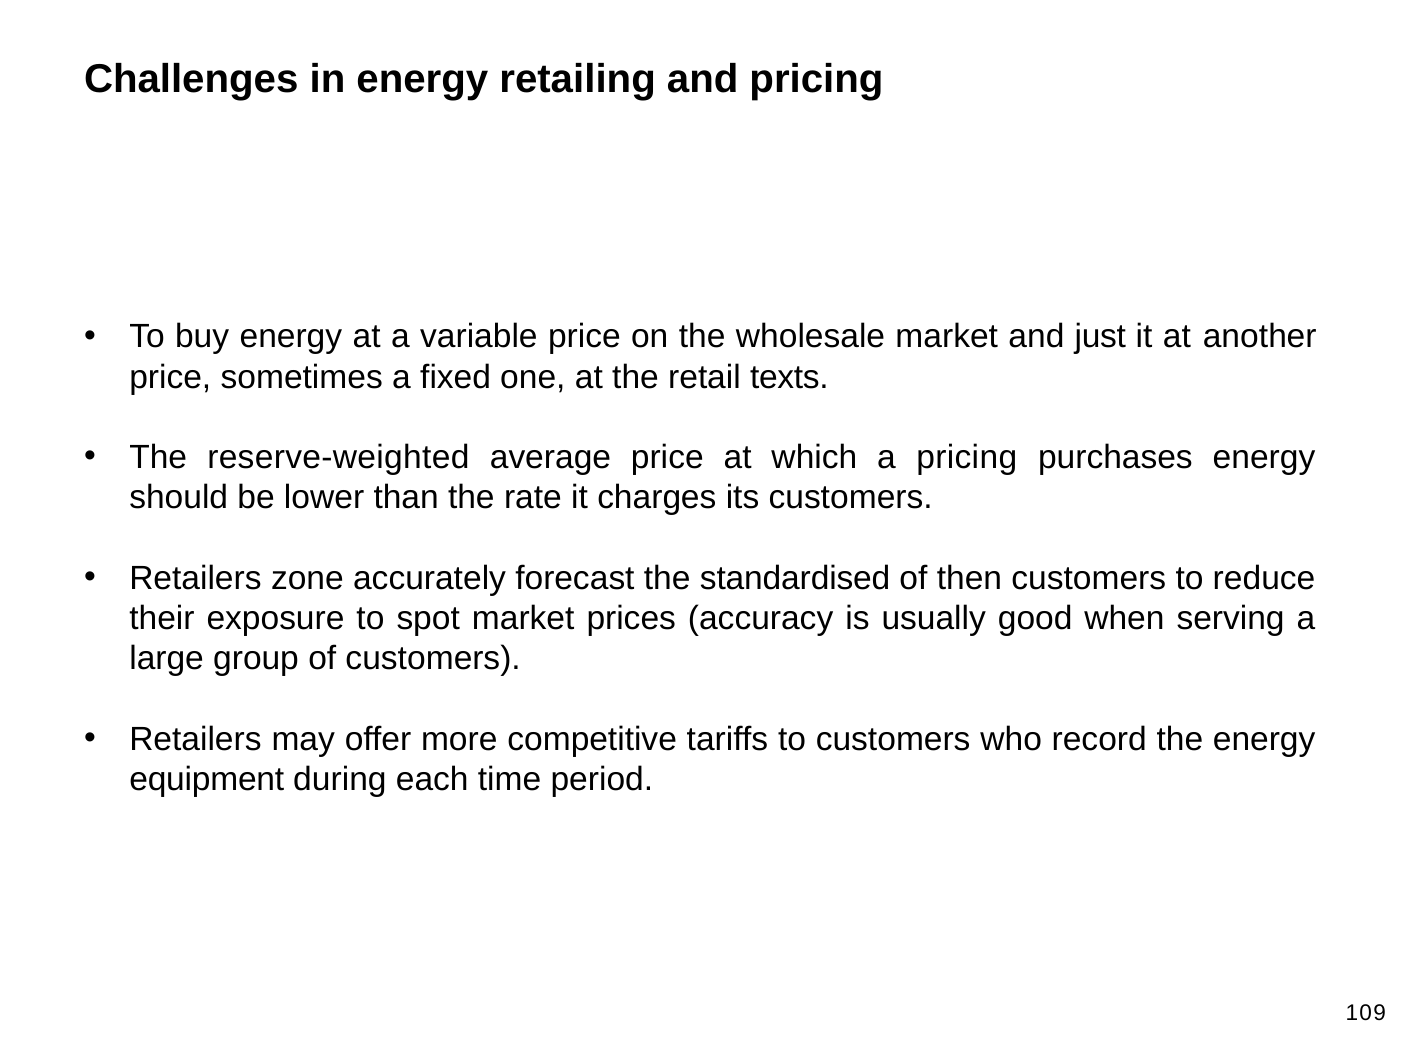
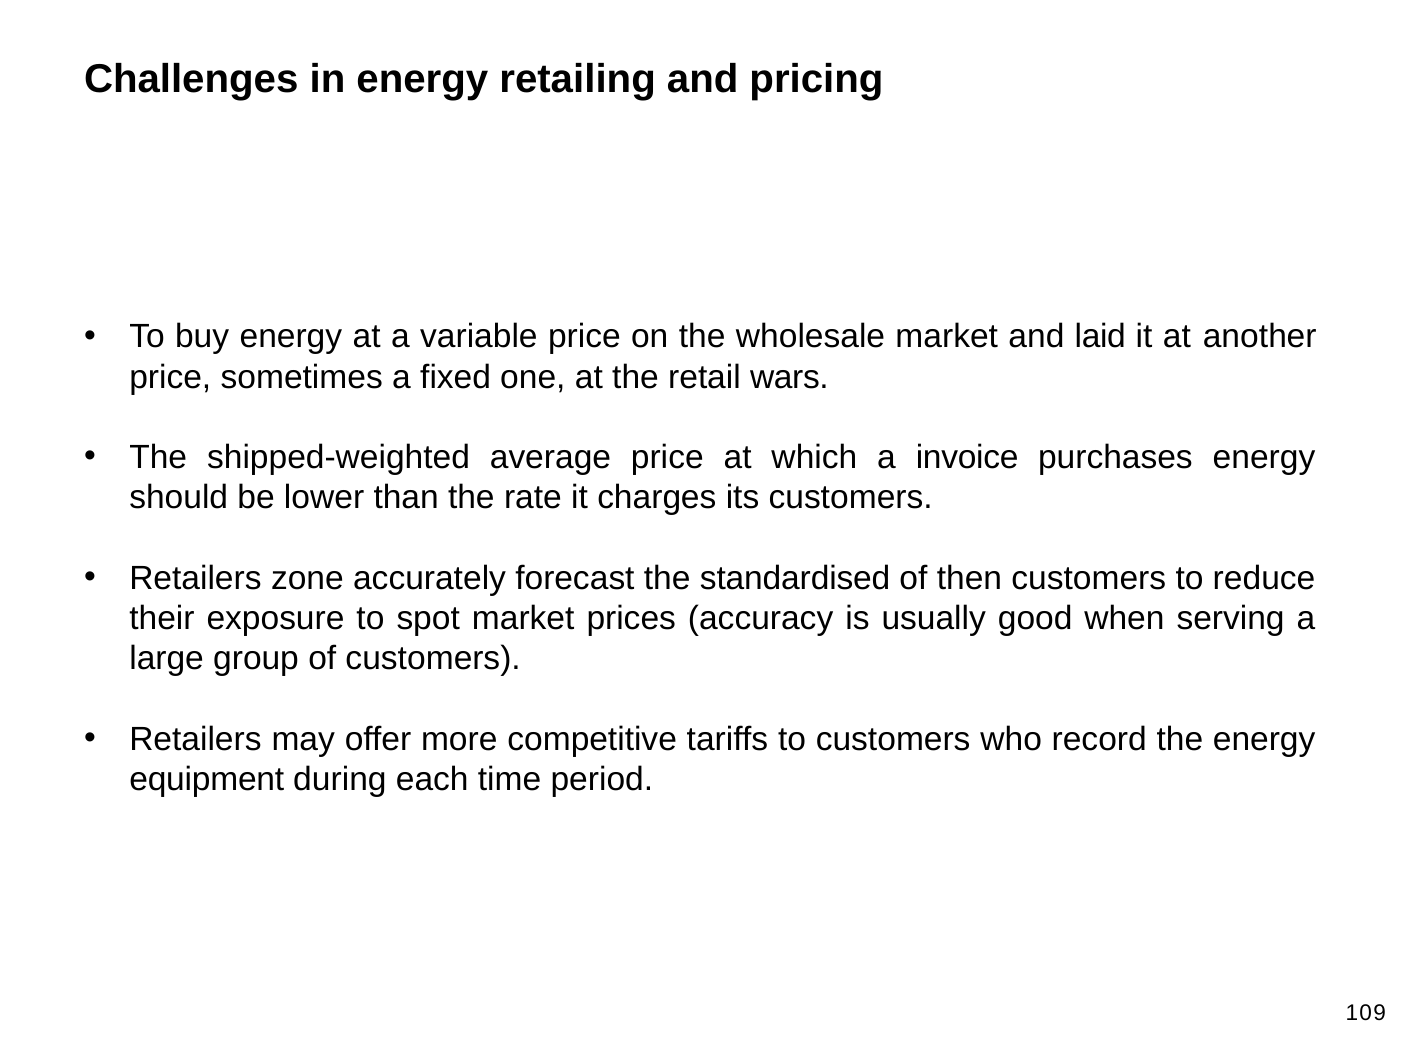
just: just -> laid
texts: texts -> wars
reserve-weighted: reserve-weighted -> shipped-weighted
a pricing: pricing -> invoice
